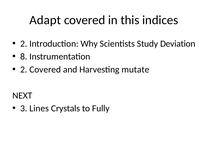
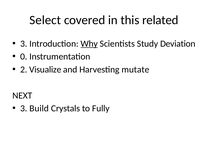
Adapt: Adapt -> Select
indices: indices -> related
2 at (24, 44): 2 -> 3
Why underline: none -> present
8: 8 -> 0
2 Covered: Covered -> Visualize
Lines: Lines -> Build
